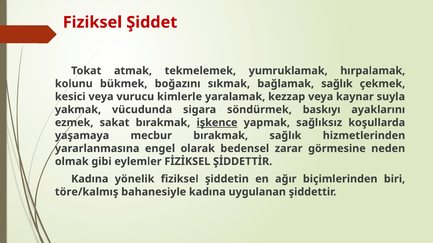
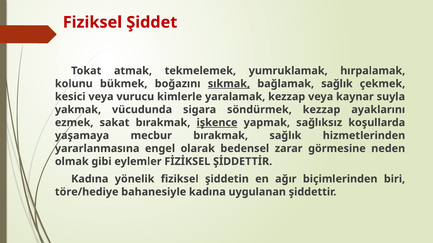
sıkmak underline: none -> present
söndürmek baskıyı: baskıyı -> kezzap
töre/kalmış: töre/kalmış -> töre/hediye
